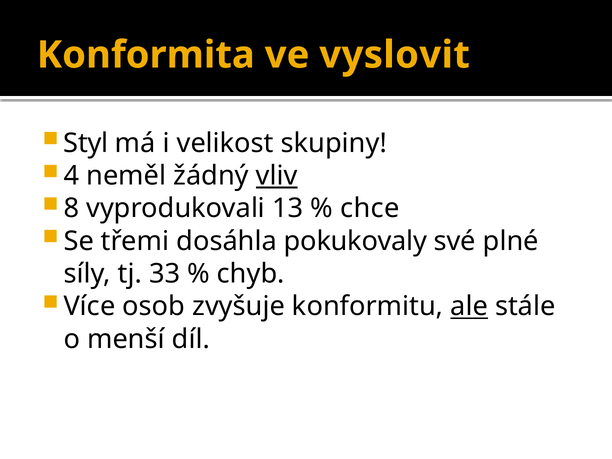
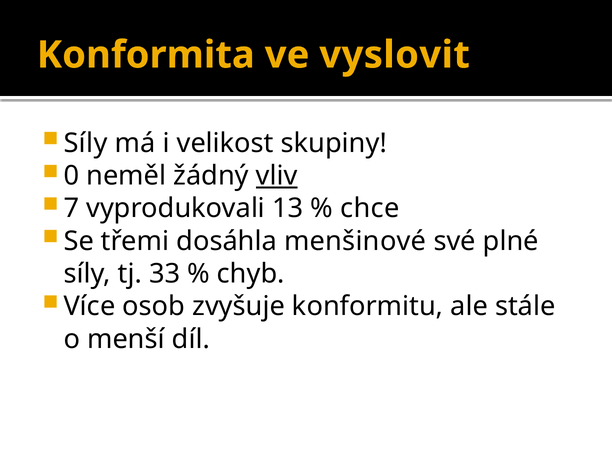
Styl at (86, 143): Styl -> Síly
4: 4 -> 0
8: 8 -> 7
pokukovaly: pokukovaly -> menšinové
ale underline: present -> none
